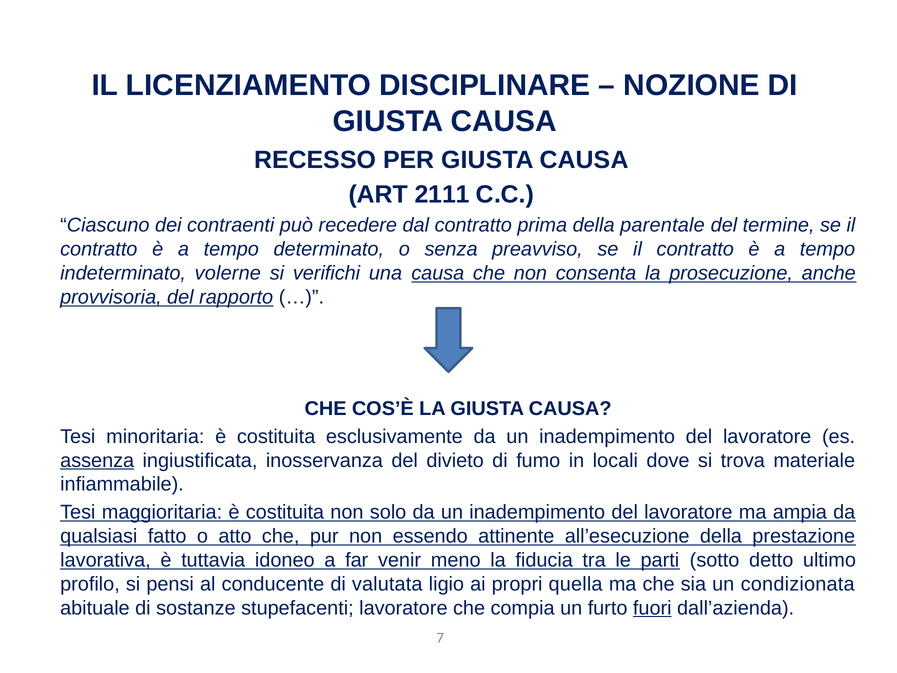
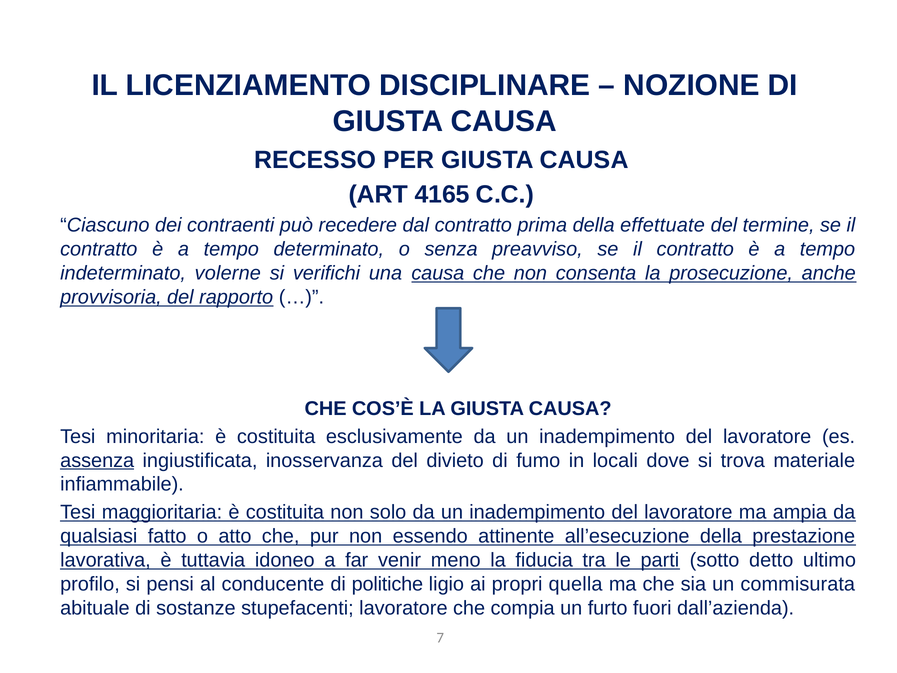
2111: 2111 -> 4165
parentale: parentale -> effettuate
valutata: valutata -> politiche
condizionata: condizionata -> commisurata
fuori underline: present -> none
